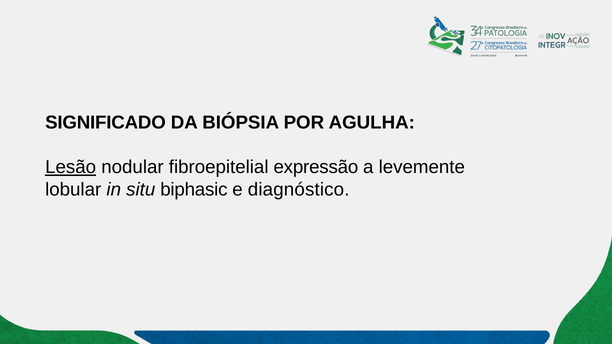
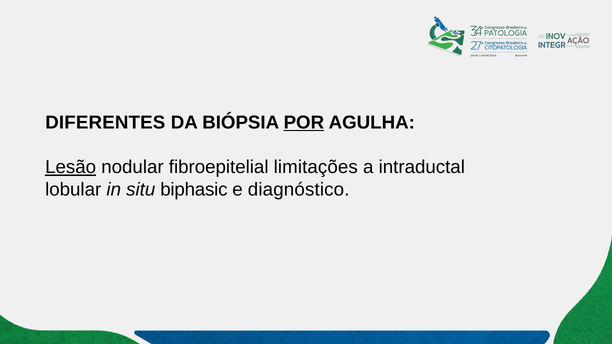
SIGNIFICADO: SIGNIFICADO -> DIFERENTES
POR underline: none -> present
expressão: expressão -> limitações
levemente: levemente -> intraductal
